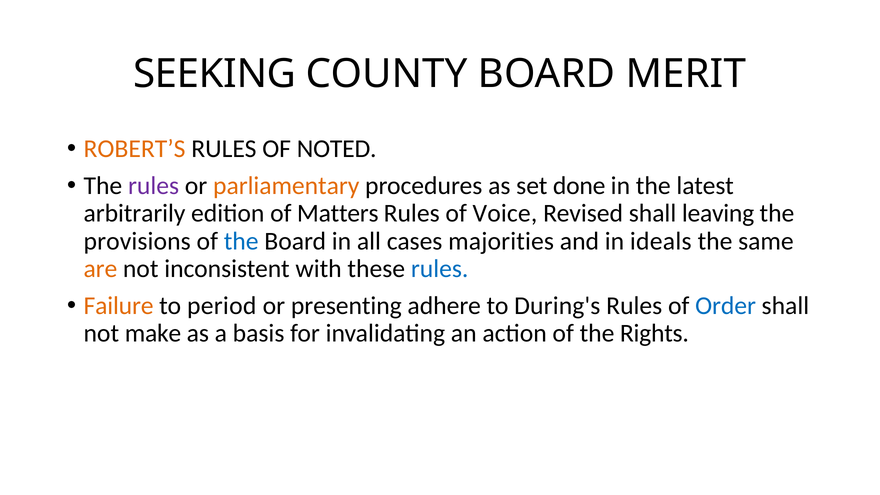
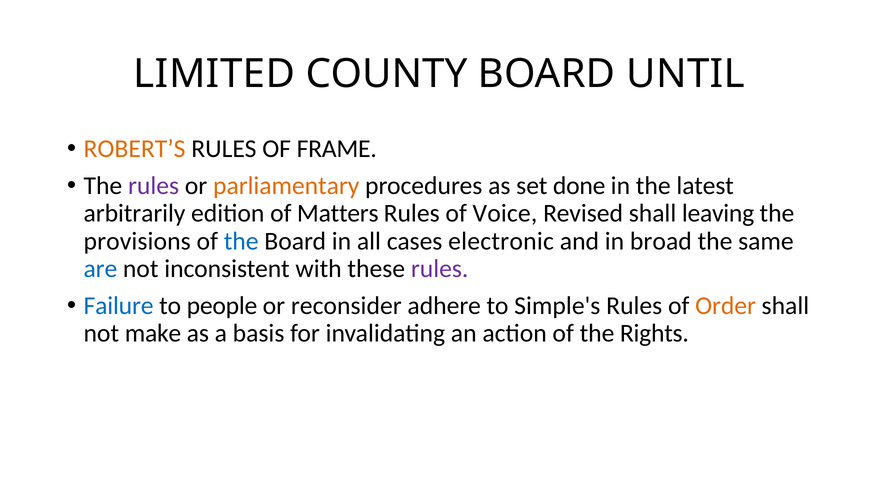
SEEKING: SEEKING -> LIMITED
MERIT: MERIT -> UNTIL
NOTED: NOTED -> FRAME
majorities: majorities -> electronic
ideals: ideals -> broad
are colour: orange -> blue
rules at (440, 269) colour: blue -> purple
Failure colour: orange -> blue
period: period -> people
presenting: presenting -> reconsider
During's: During's -> Simple's
Order colour: blue -> orange
